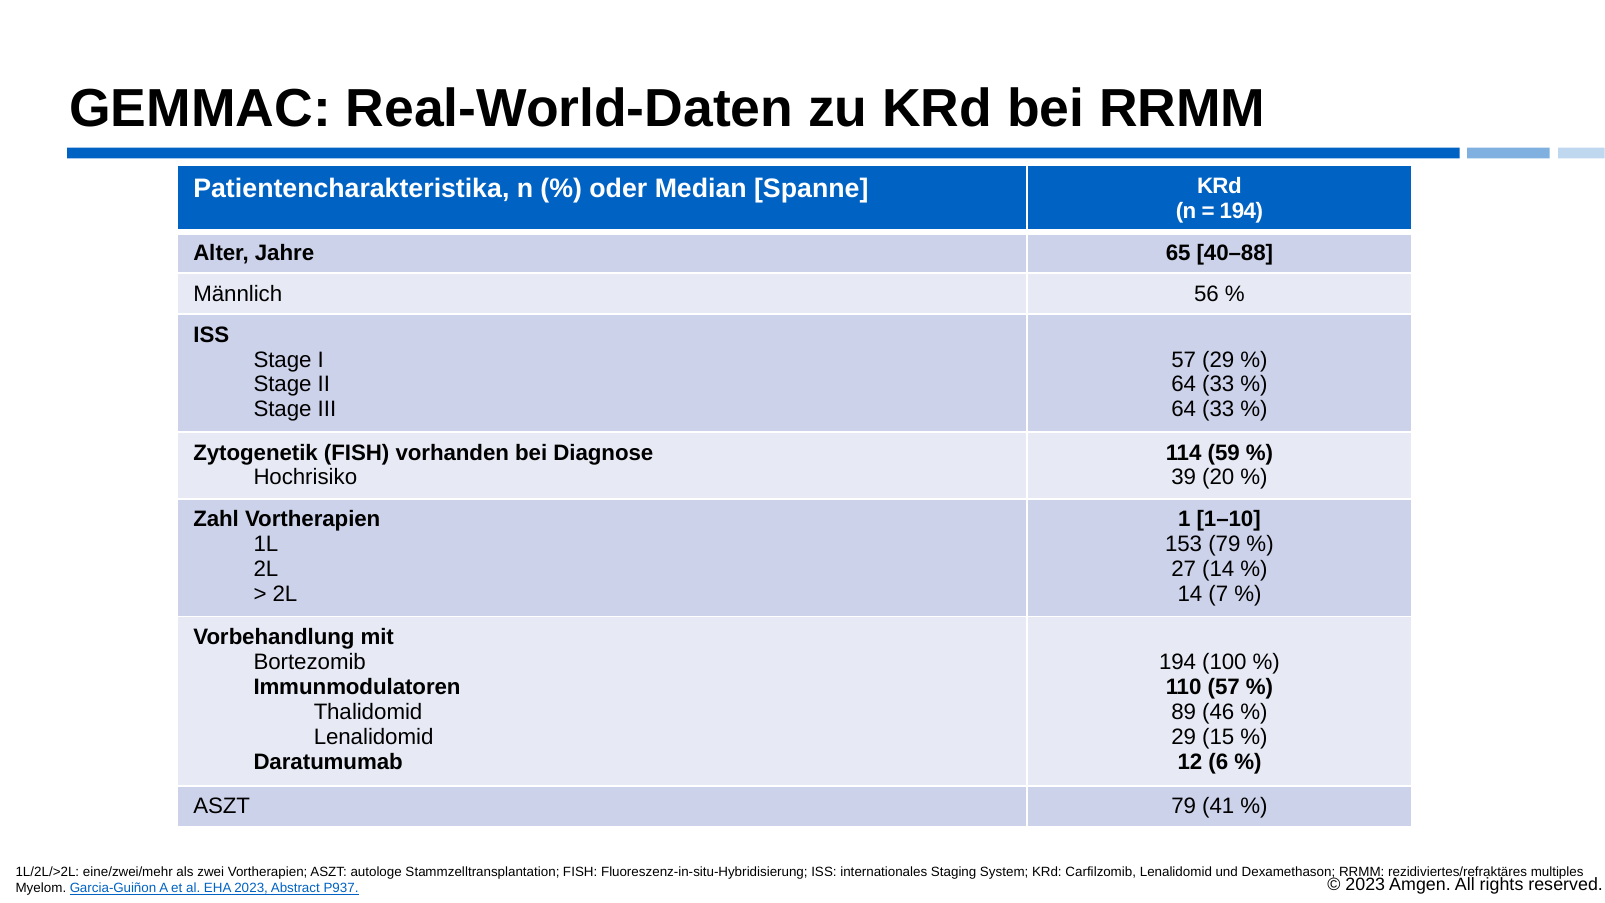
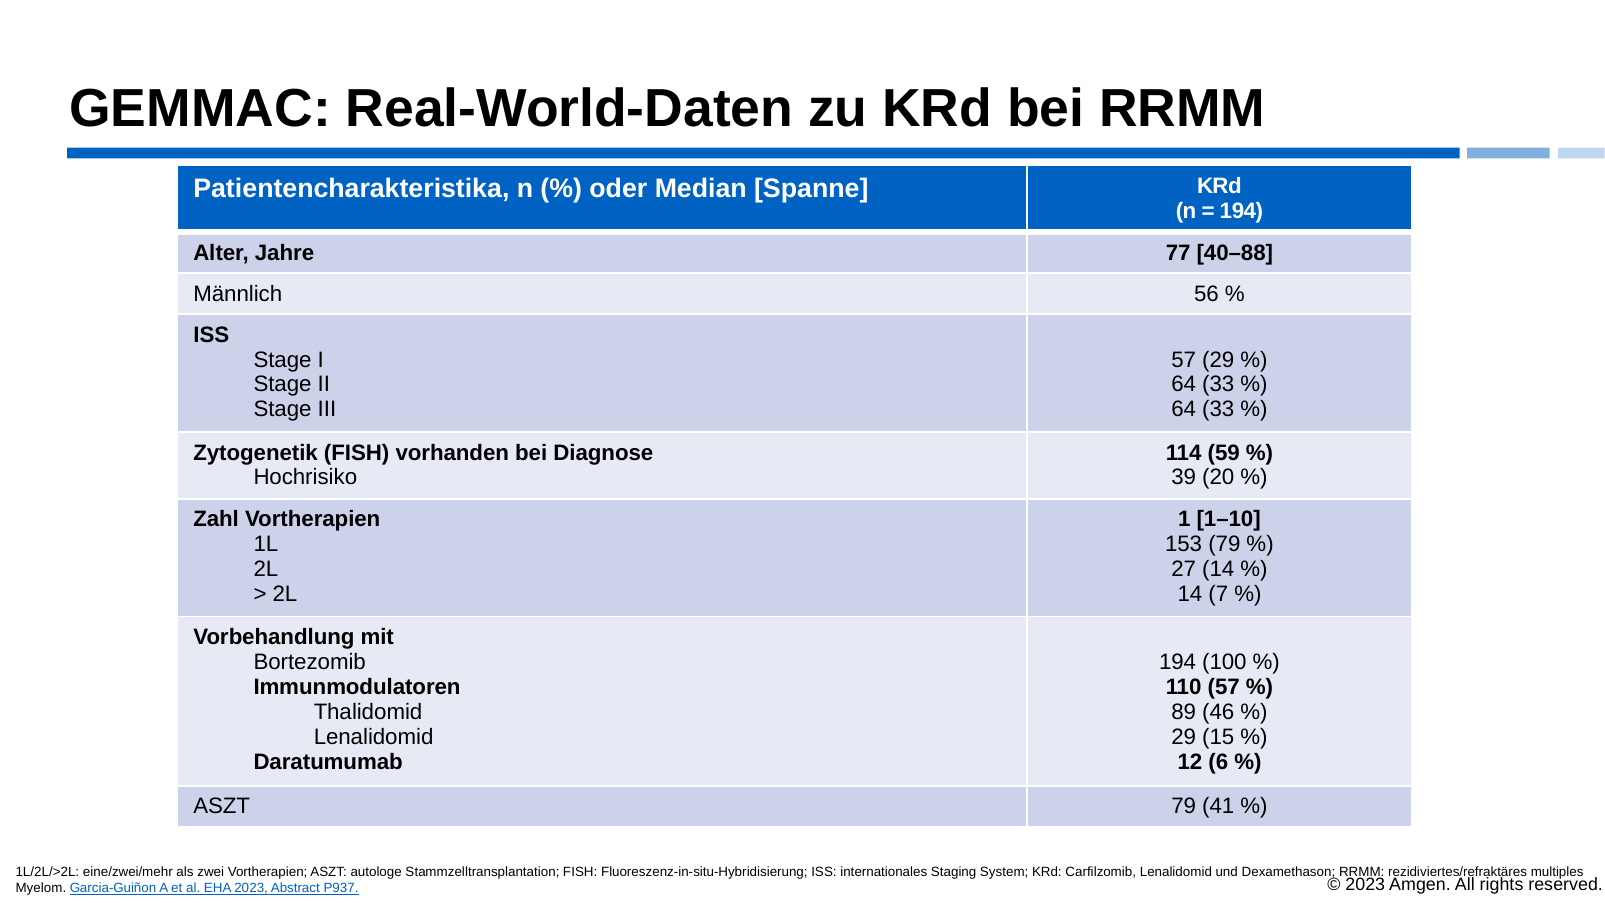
65: 65 -> 77
